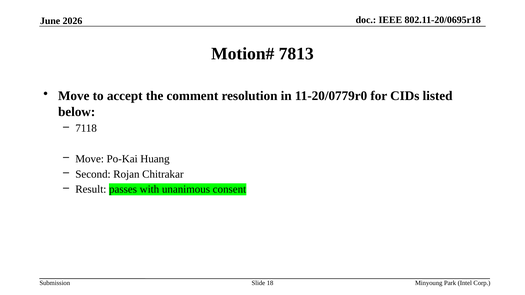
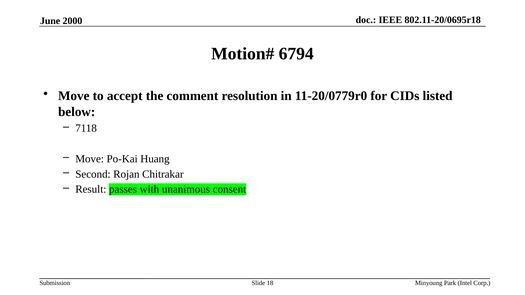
2026: 2026 -> 2000
7813: 7813 -> 6794
